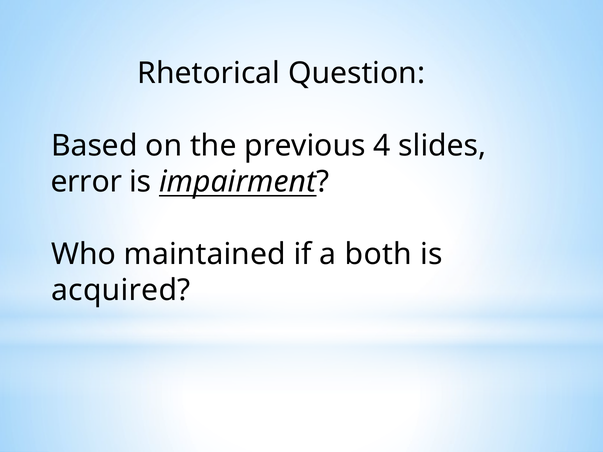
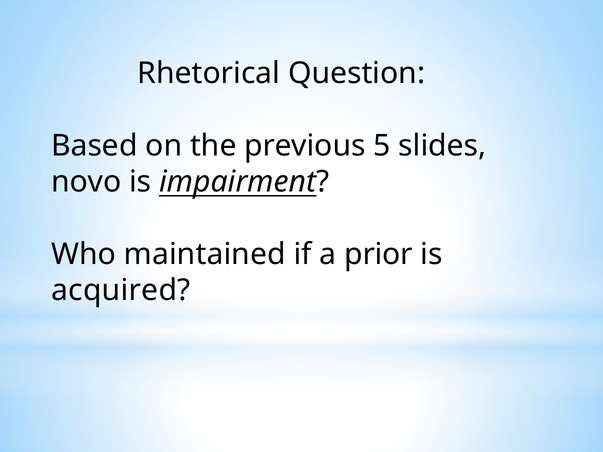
4: 4 -> 5
error: error -> novo
both: both -> prior
